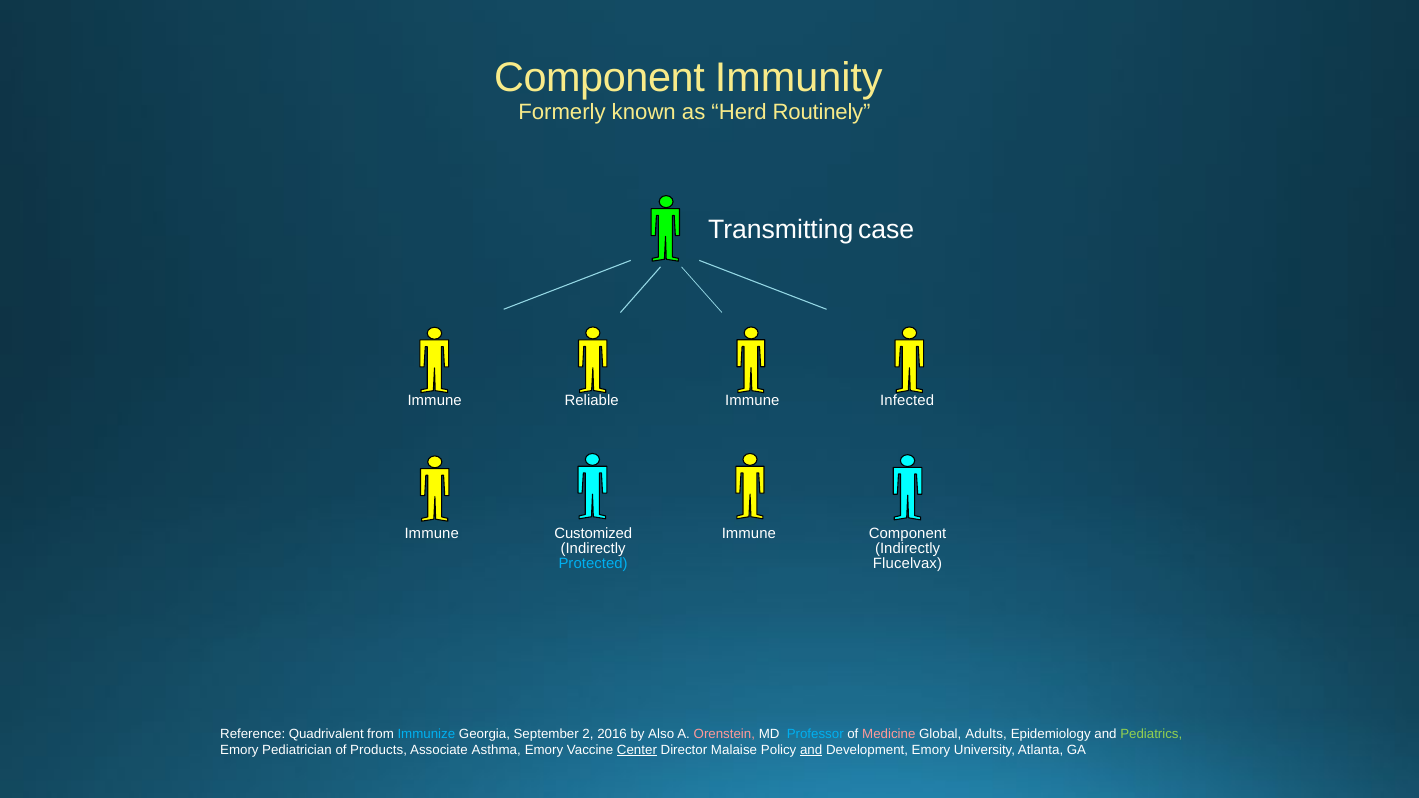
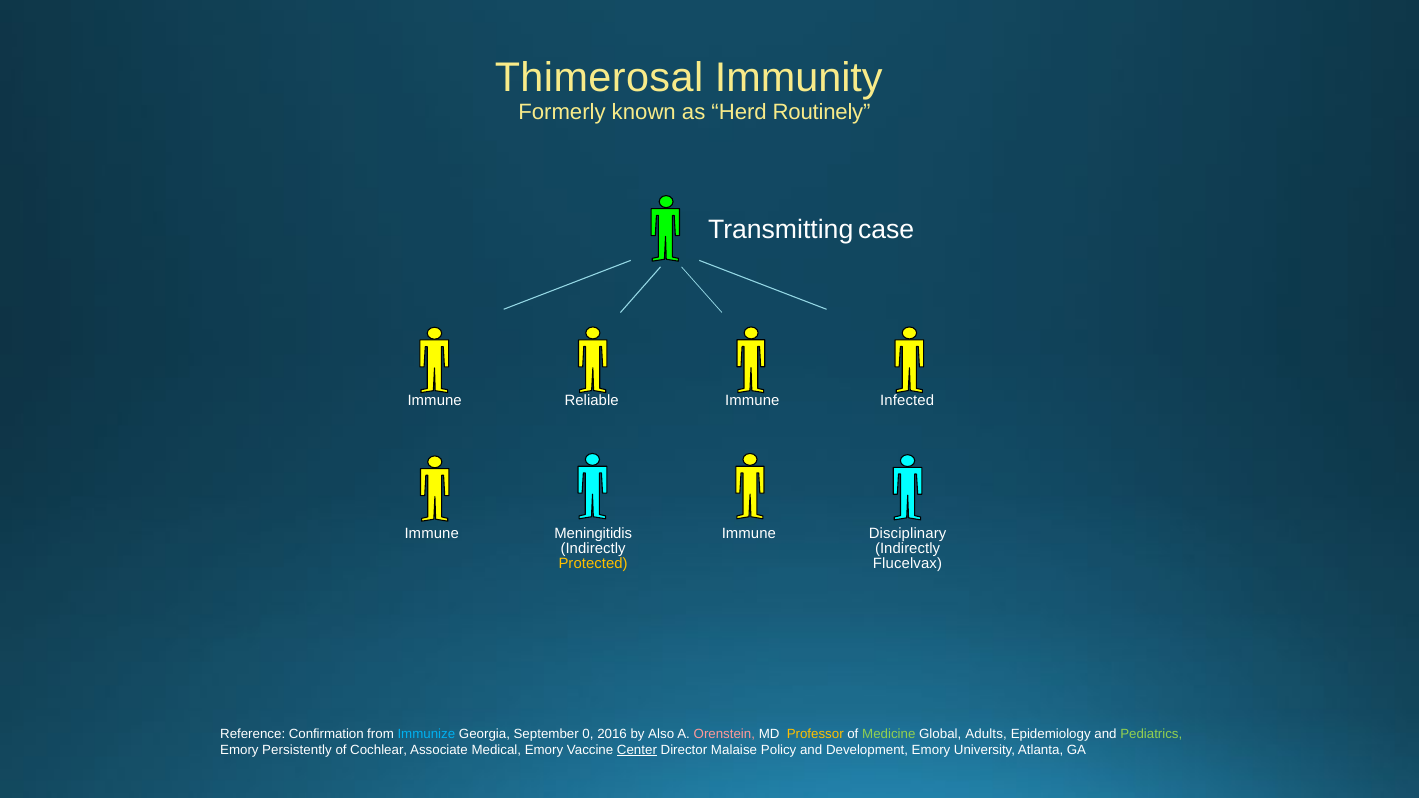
Component at (599, 78): Component -> Thimerosal
Customized: Customized -> Meningitidis
Component at (908, 533): Component -> Disciplinary
Protected colour: light blue -> yellow
Quadrivalent: Quadrivalent -> Confirmation
2: 2 -> 0
Professor colour: light blue -> yellow
Medicine colour: pink -> light green
Pediatrician: Pediatrician -> Persistently
Products: Products -> Cochlear
Asthma: Asthma -> Medical
and at (811, 750) underline: present -> none
